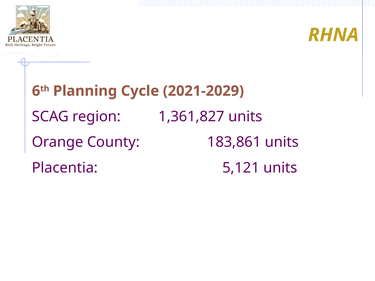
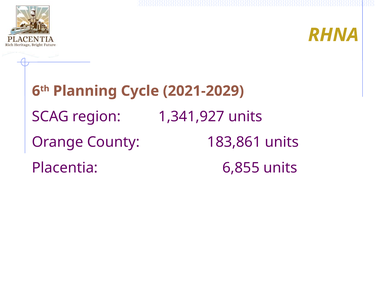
1,361,827: 1,361,827 -> 1,341,927
5,121: 5,121 -> 6,855
